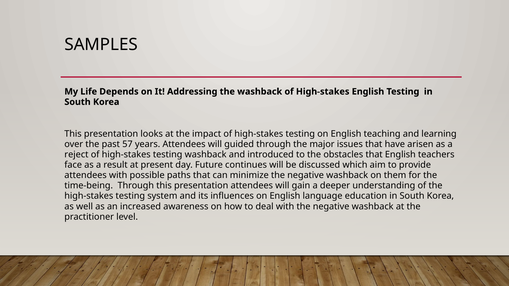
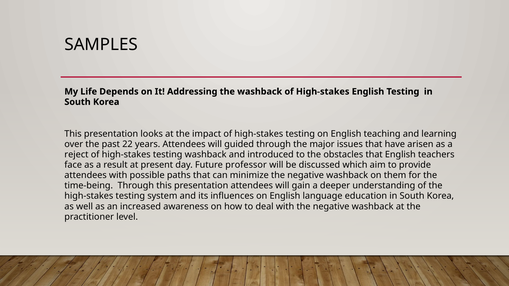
57: 57 -> 22
continues: continues -> professor
